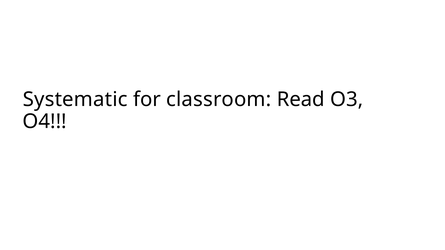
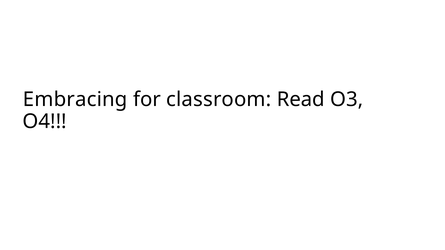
Systematic: Systematic -> Embracing
